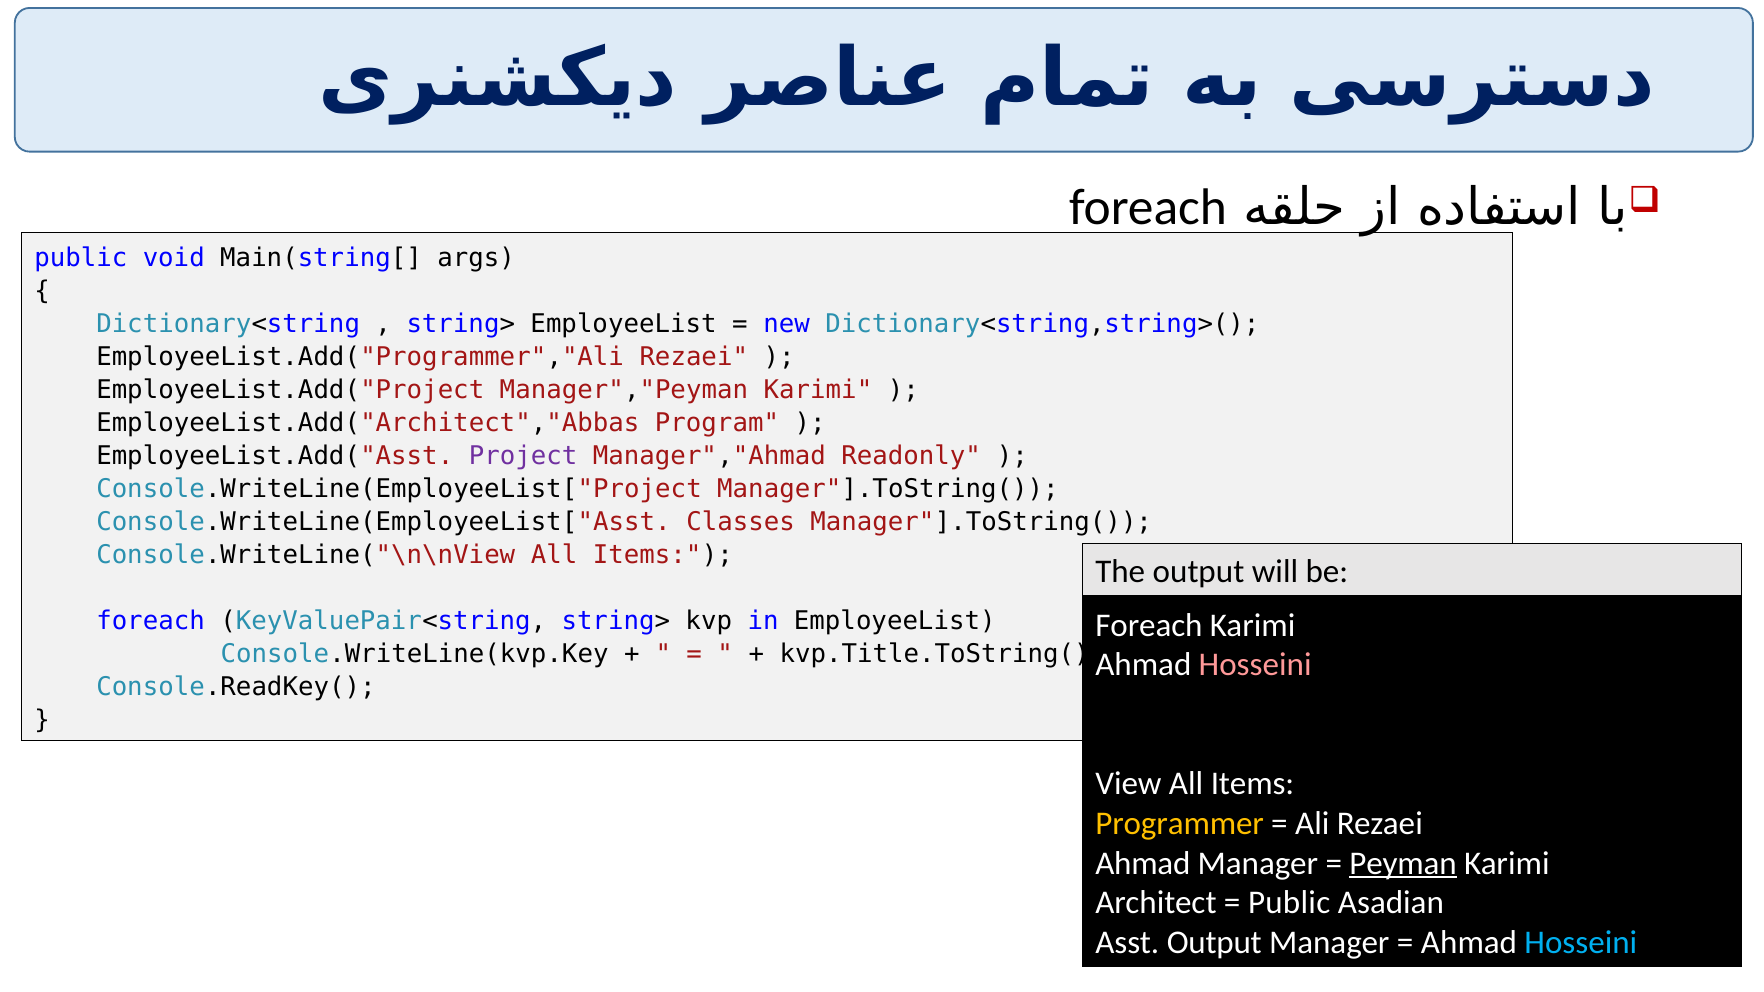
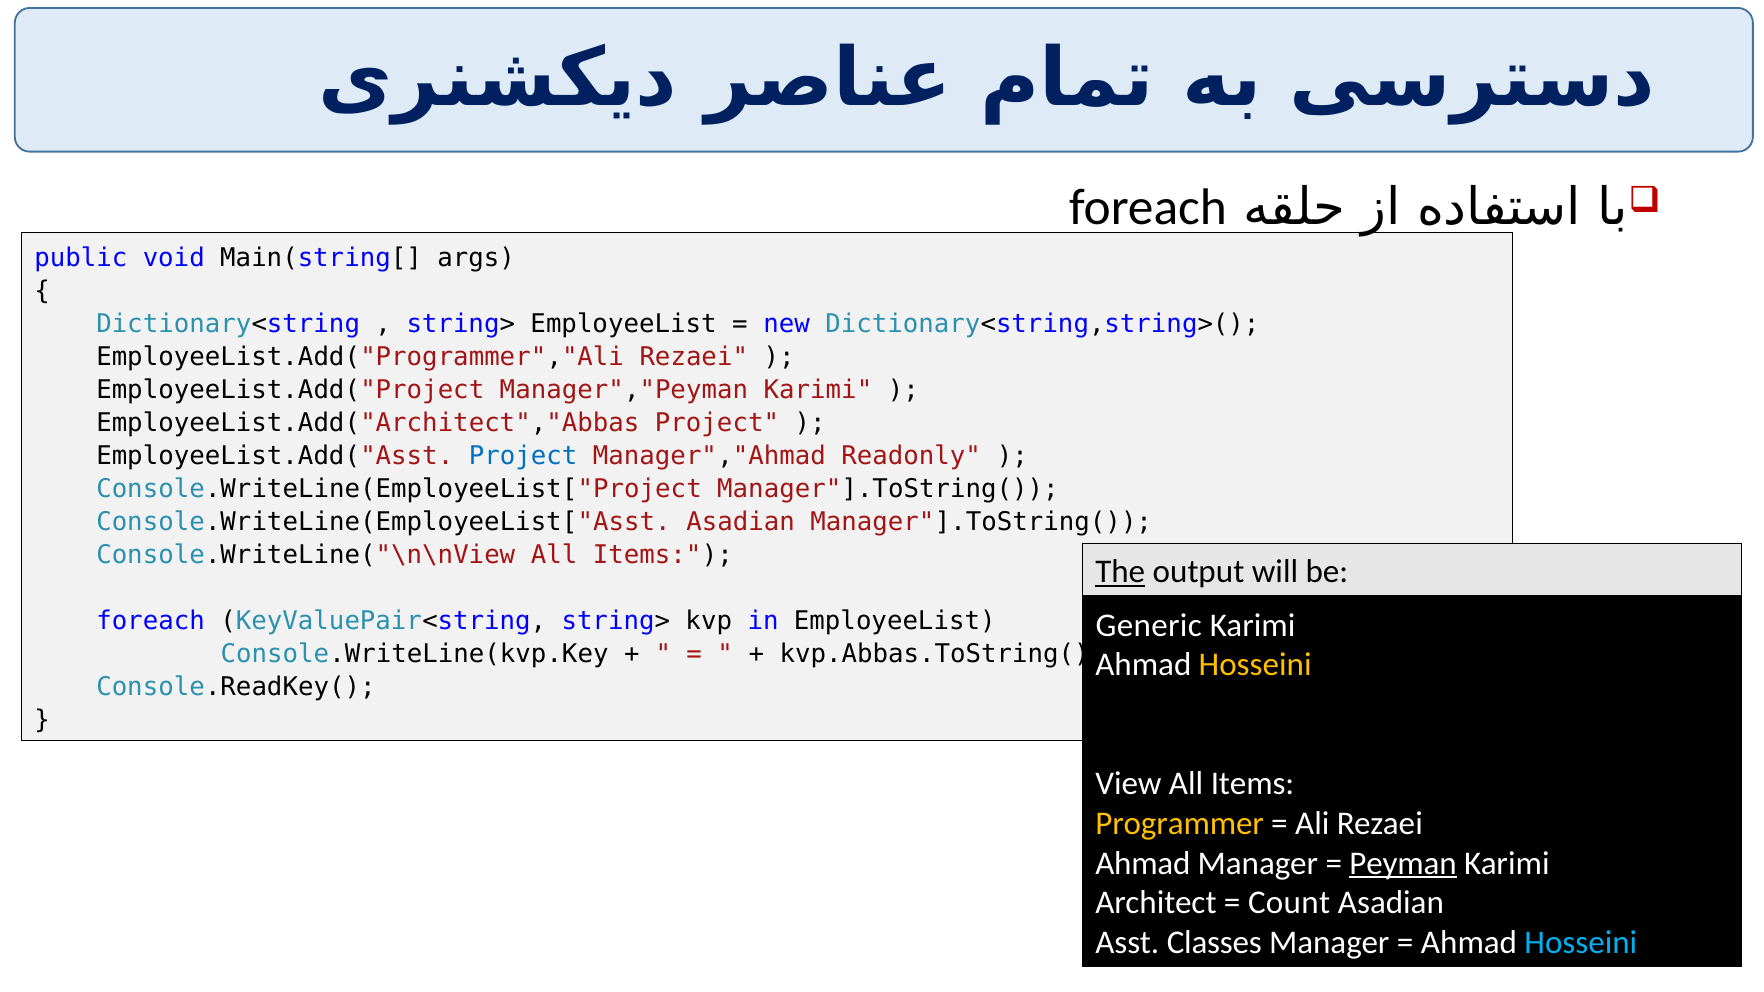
EmployeeList.Add("Architect","Abbas Program: Program -> Project
Project at (523, 456) colour: purple -> blue
Console.WriteLine(EmployeeList["Asst Classes: Classes -> Asadian
The underline: none -> present
Foreach at (1149, 625): Foreach -> Generic
kvp.Title.ToString(: kvp.Title.ToString( -> kvp.Abbas.ToString(
Hosseini at (1255, 665) colour: pink -> yellow
Public at (1289, 903): Public -> Count
Asst Output: Output -> Classes
